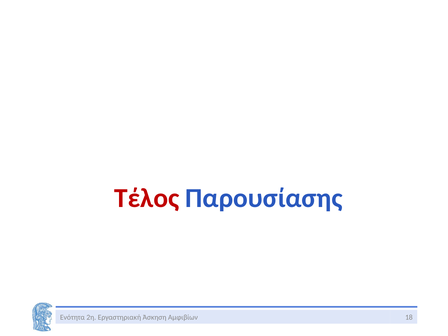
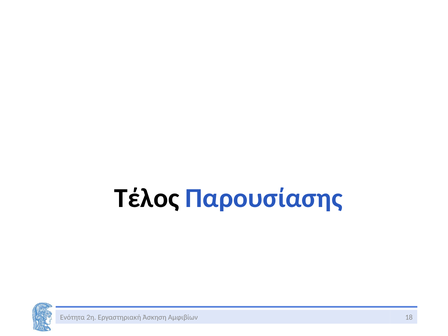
Τέλος colour: red -> black
